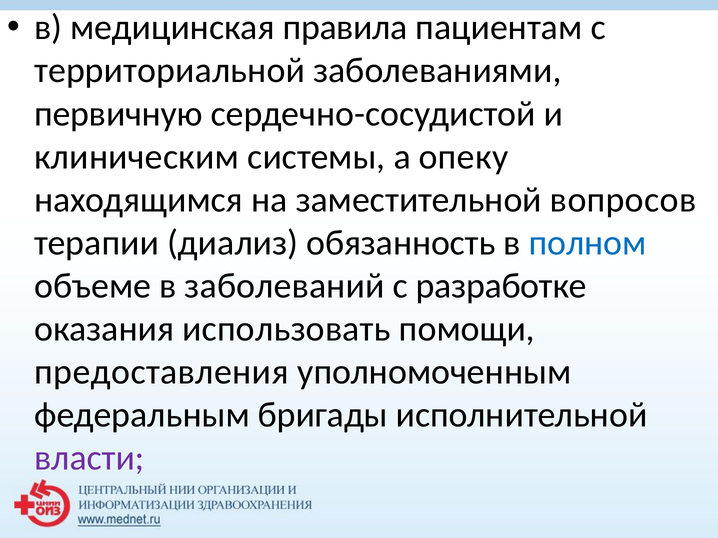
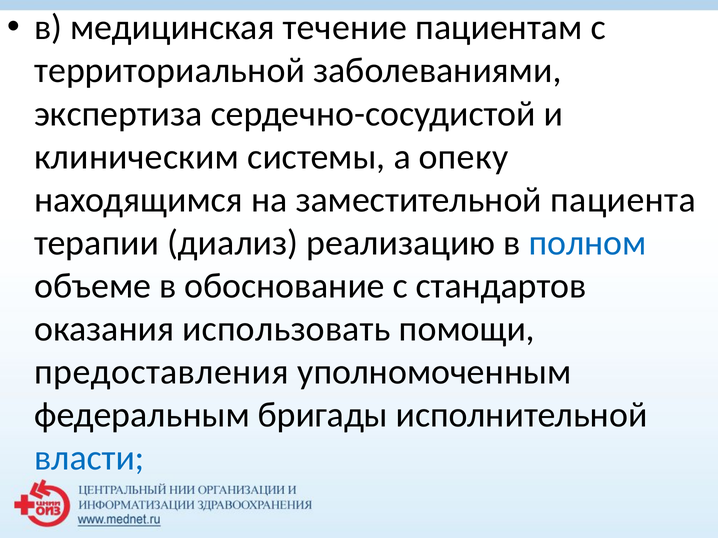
правила: правила -> течение
первичную: первичную -> экспертиза
вопросов: вопросов -> пациента
обязанность: обязанность -> реализацию
заболеваний: заболеваний -> обоснование
разработке: разработке -> стандартов
власти colour: purple -> blue
